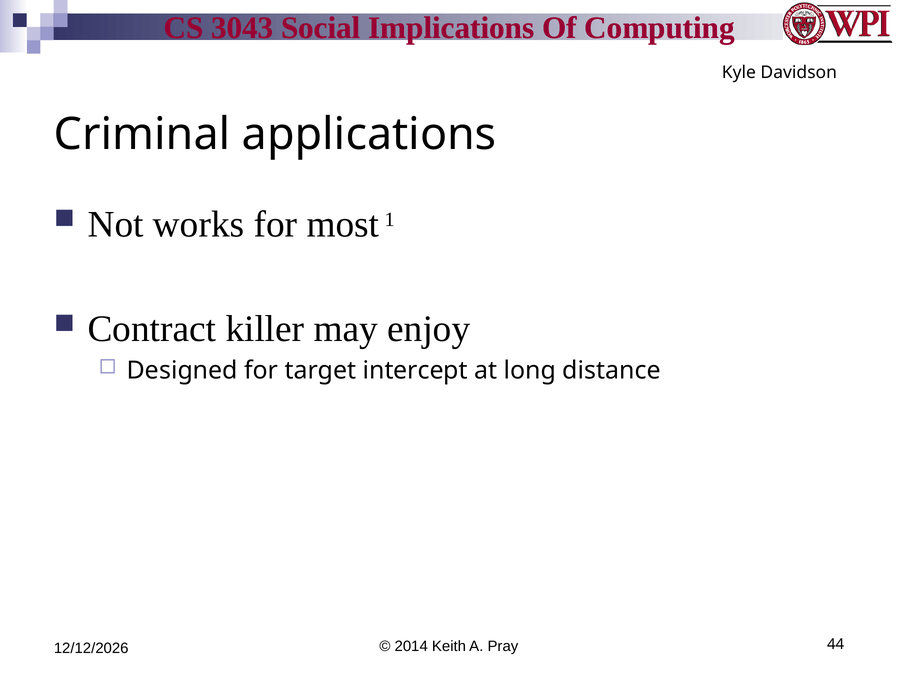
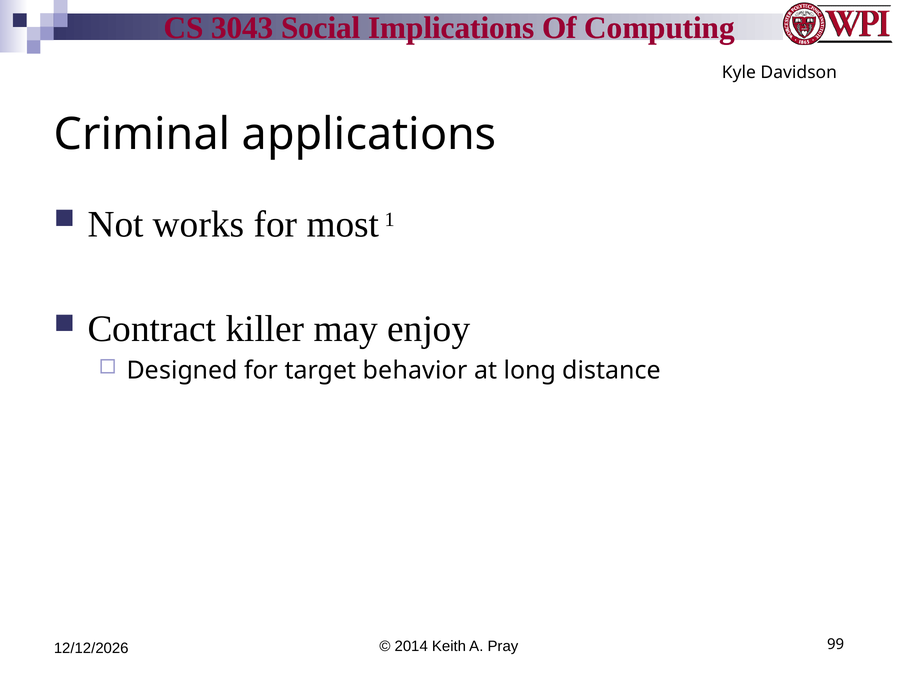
intercept: intercept -> behavior
44: 44 -> 99
